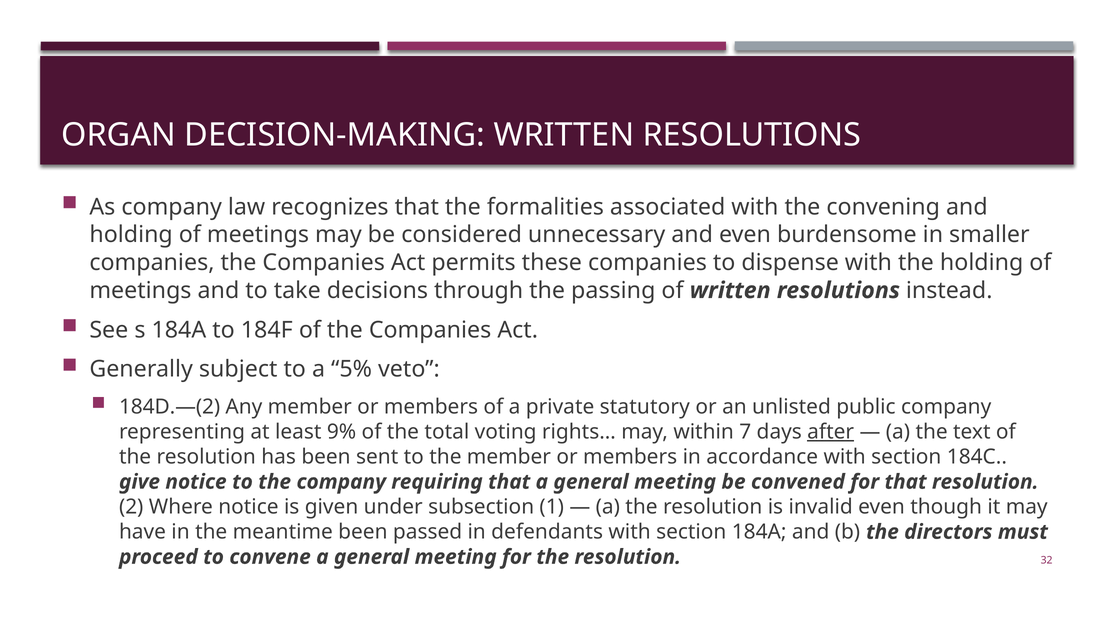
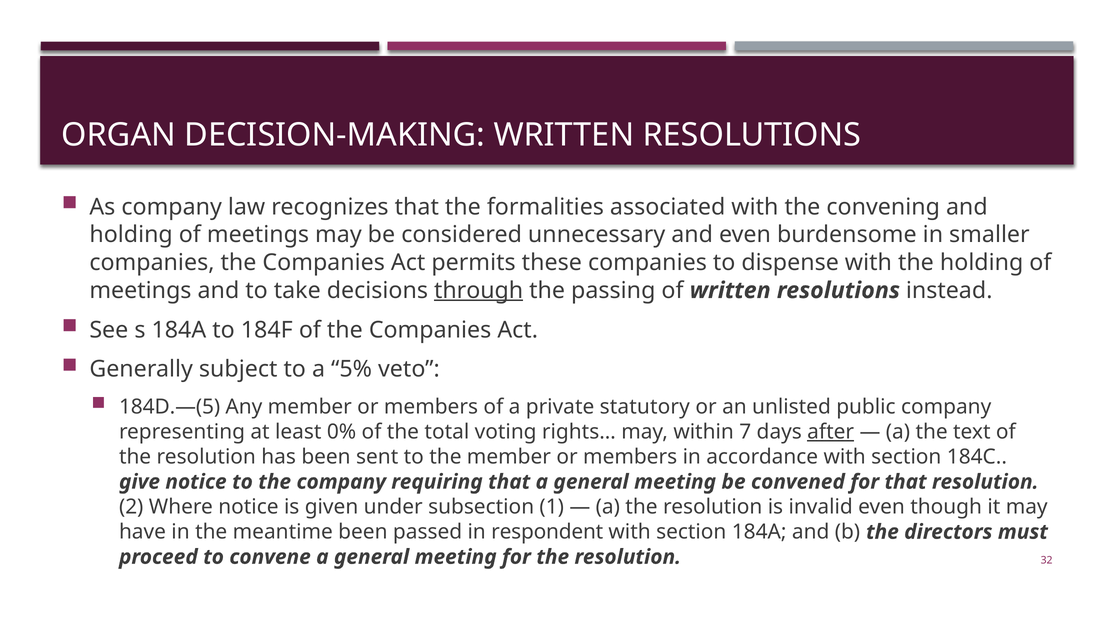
through underline: none -> present
184D.—(2: 184D.—(2 -> 184D.—(5
9%: 9% -> 0%
defendants: defendants -> respondent
